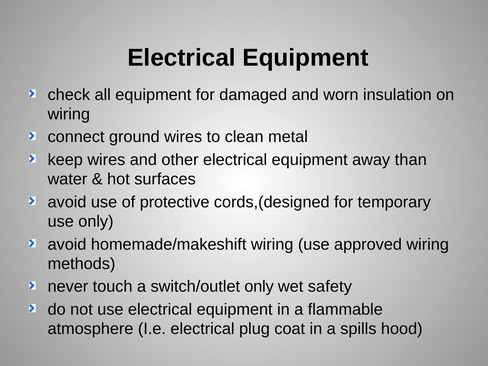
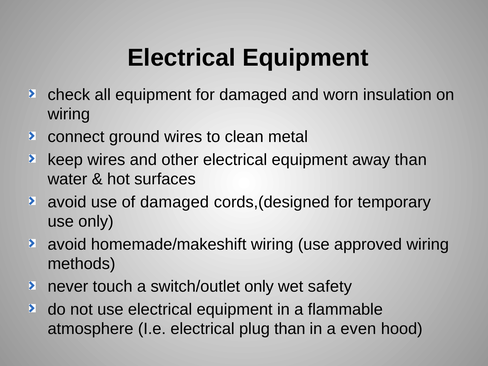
of protective: protective -> damaged
plug coat: coat -> than
spills: spills -> even
